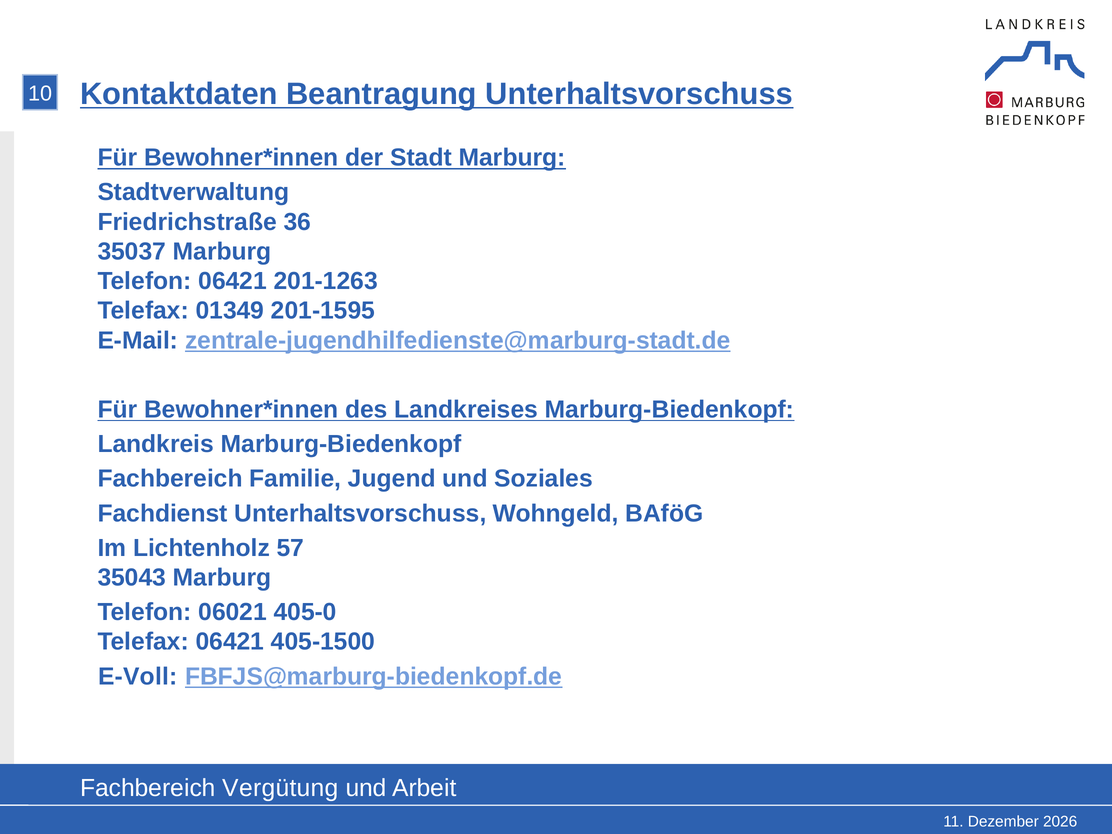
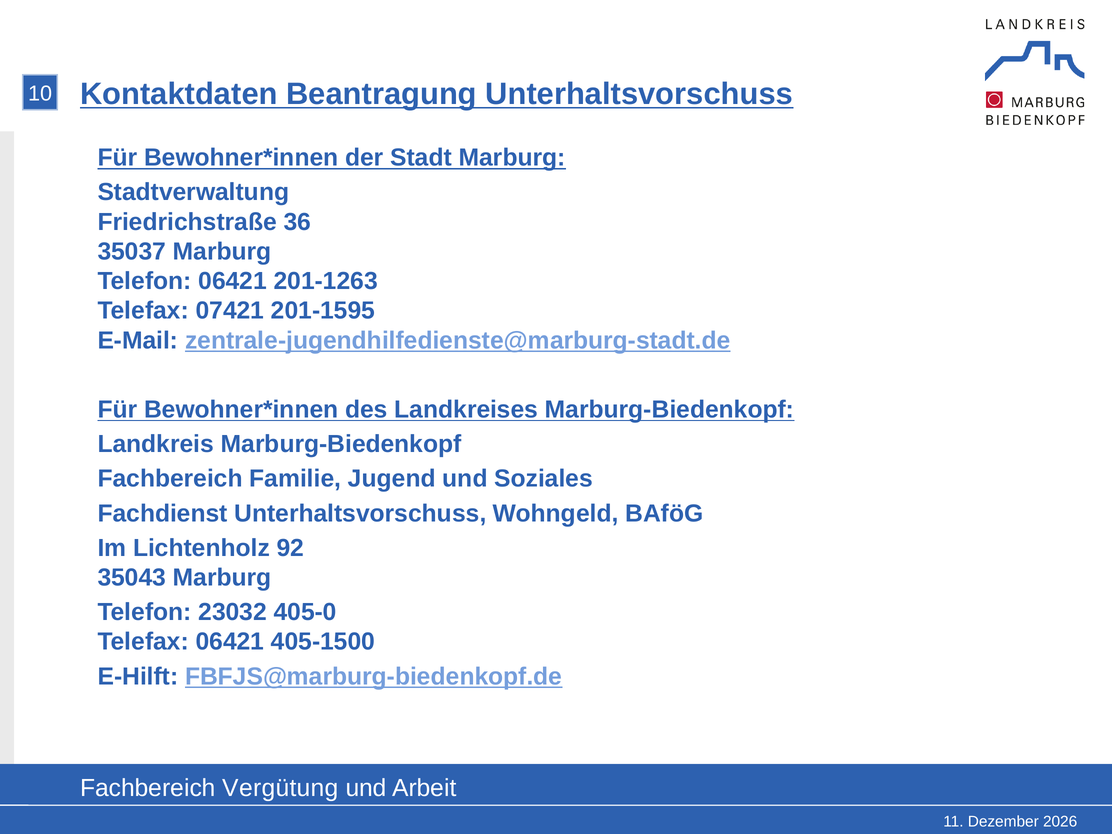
01349: 01349 -> 07421
57: 57 -> 92
06021: 06021 -> 23032
E-Voll: E-Voll -> E-Hilft
